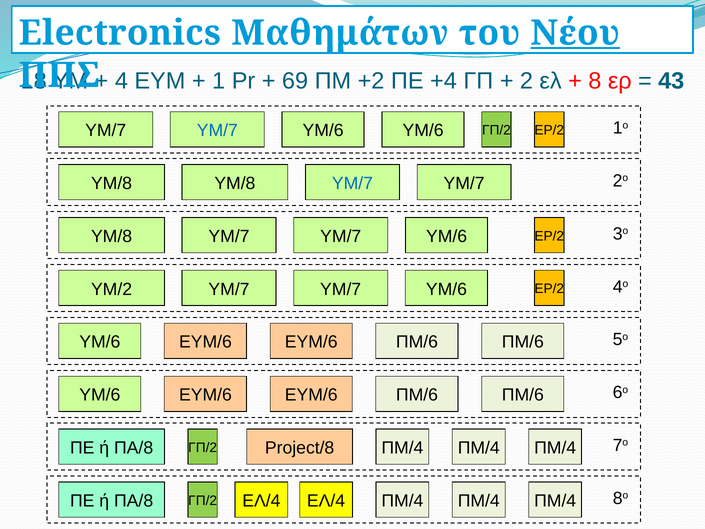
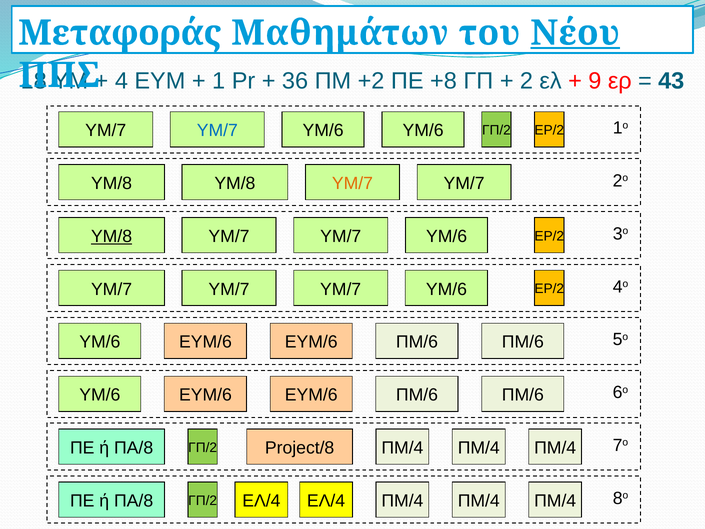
Electronics: Electronics -> Μεταφοράς
69: 69 -> 36
+4: +4 -> +8
8: 8 -> 9
ΥΜ/7 at (352, 183) colour: blue -> orange
ΥΜ/8 at (112, 236) underline: none -> present
ΥΜ/2 at (112, 289): ΥΜ/2 -> ΥΜ/7
